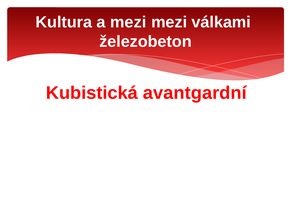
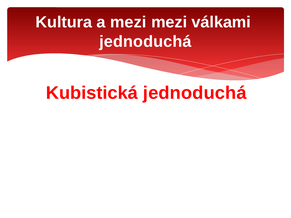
železobeton at (145, 42): železobeton -> jednoduchá
Kubistická avantgardní: avantgardní -> jednoduchá
